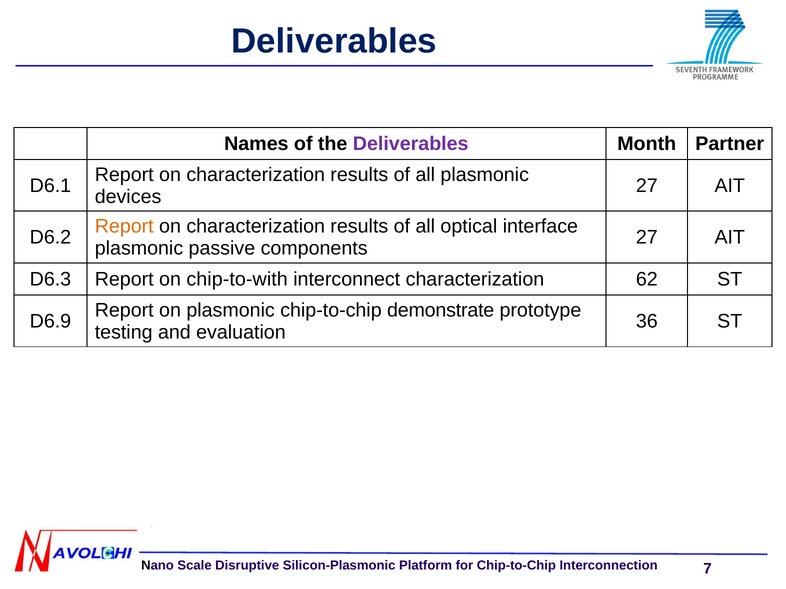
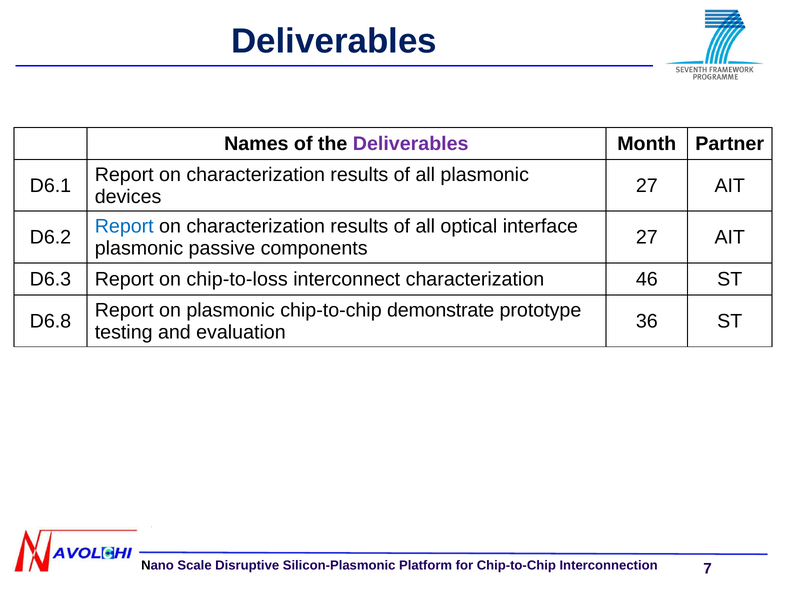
Report at (124, 227) colour: orange -> blue
chip-to-with: chip-to-with -> chip-to-loss
62: 62 -> 46
D6.9: D6.9 -> D6.8
